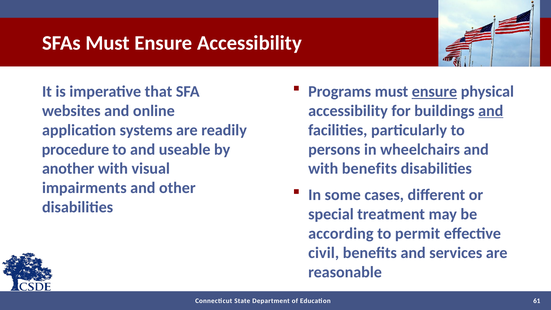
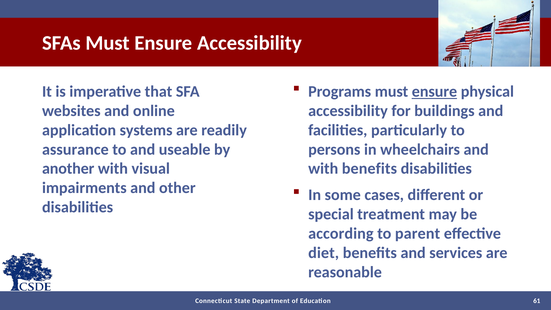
and at (491, 111) underline: present -> none
procedure: procedure -> assurance
permit: permit -> parent
civil: civil -> diet
